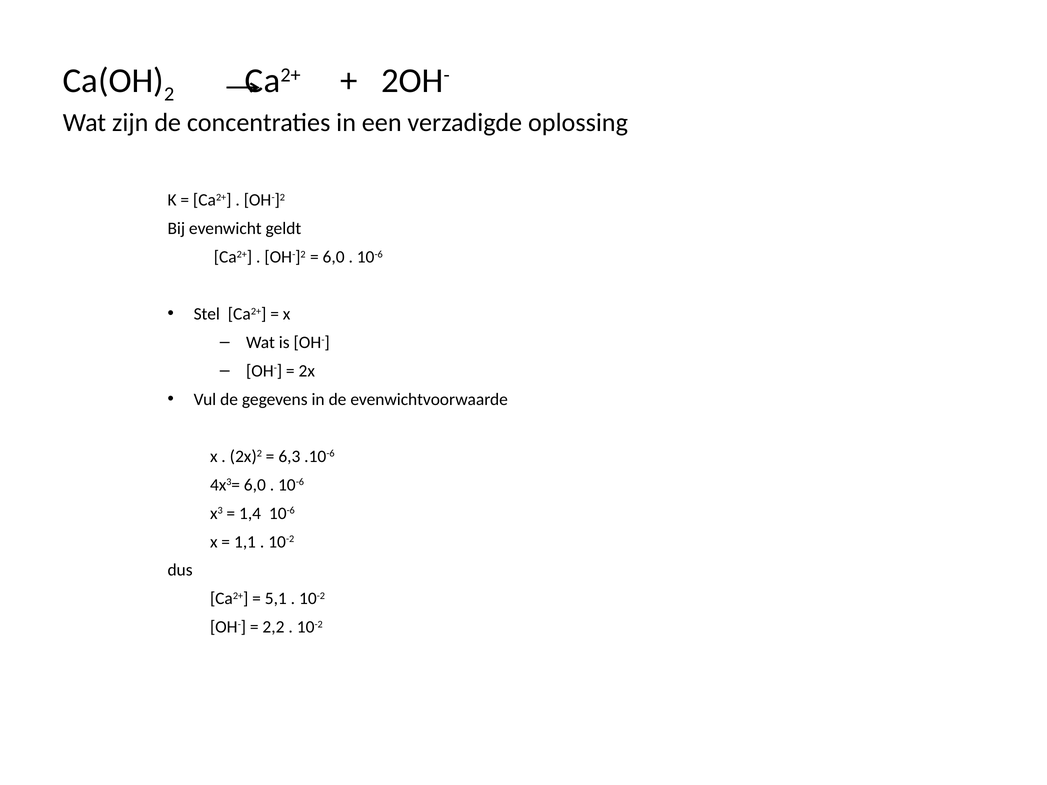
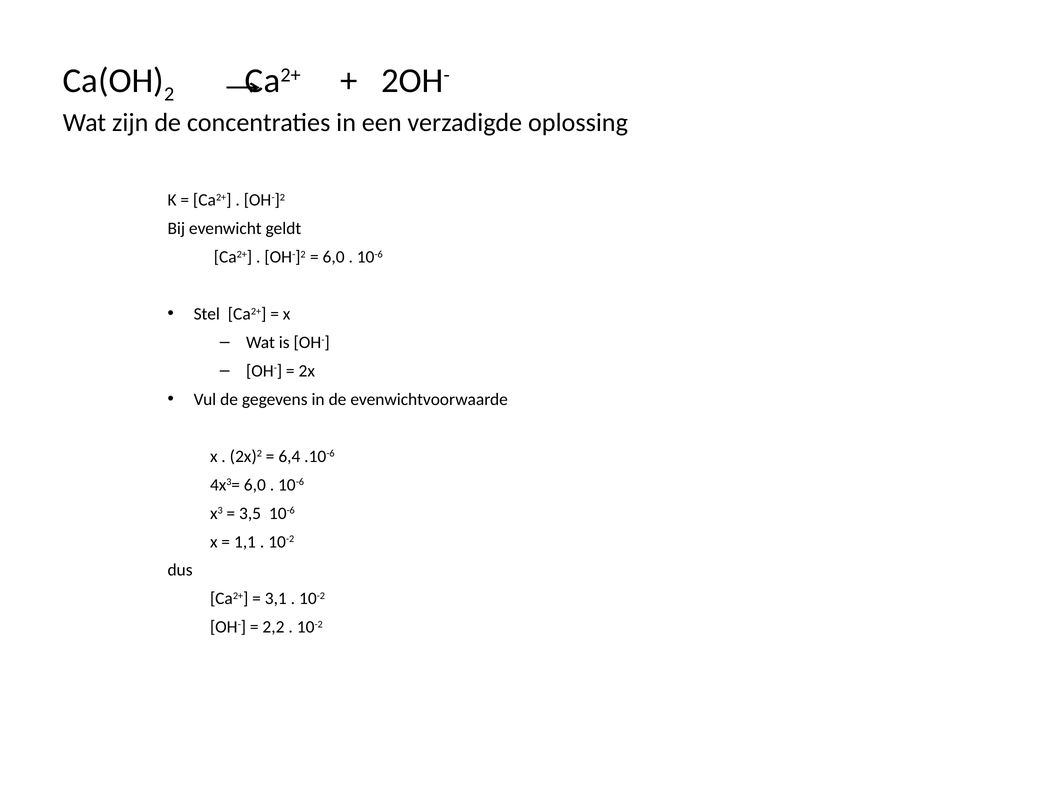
6,3: 6,3 -> 6,4
1,4: 1,4 -> 3,5
5,1: 5,1 -> 3,1
